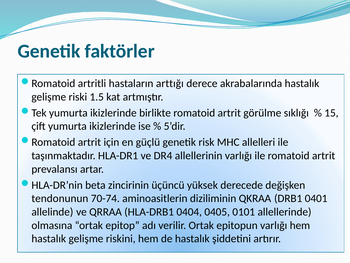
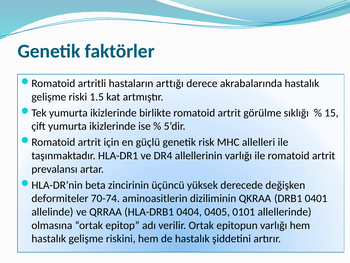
tendonunun: tendonunun -> deformiteler
